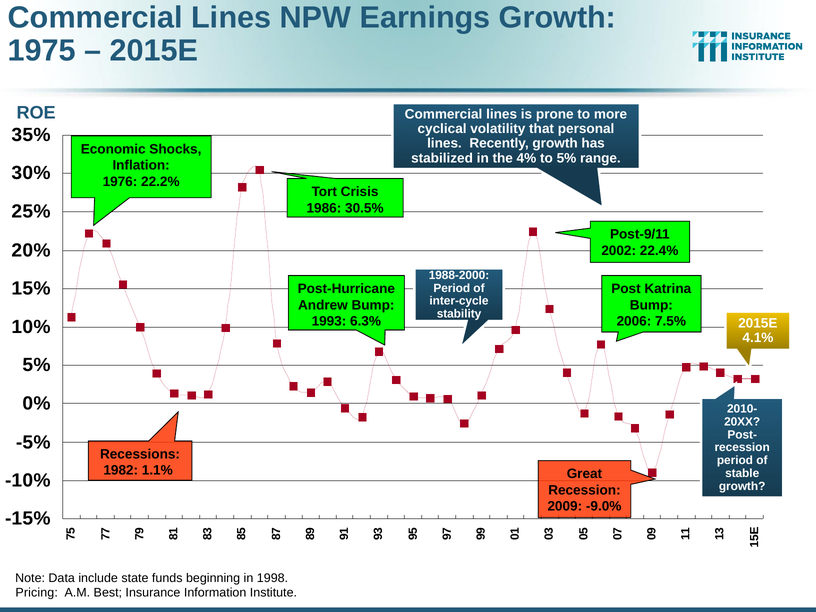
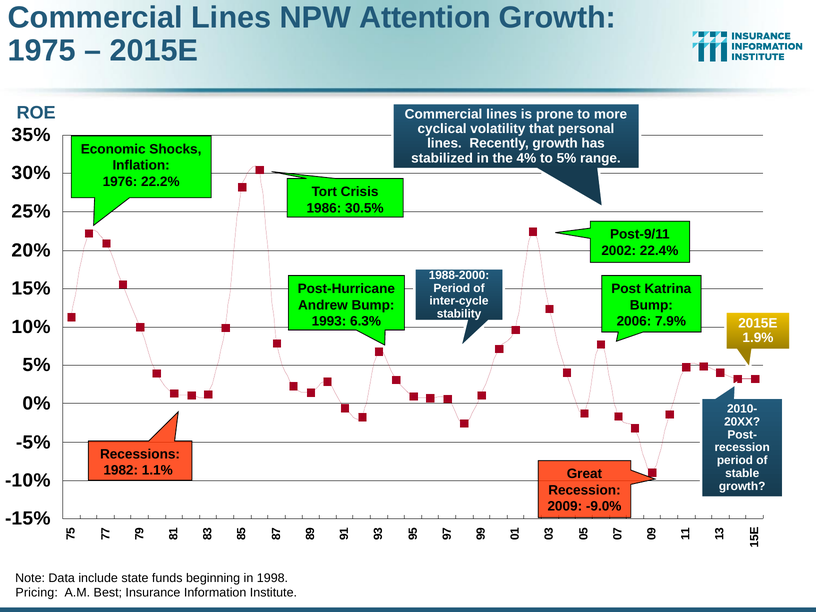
Earnings: Earnings -> Attention
7.5%: 7.5% -> 7.9%
4.1%: 4.1% -> 1.9%
